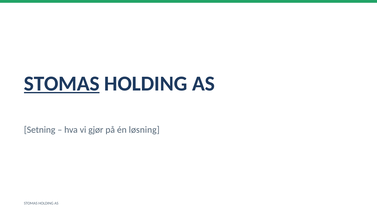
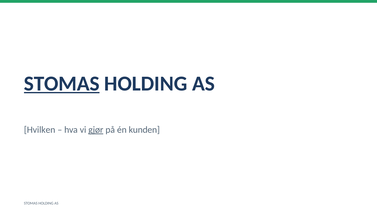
Setning: Setning -> Hvilken
gjør underline: none -> present
løsning: løsning -> kunden
